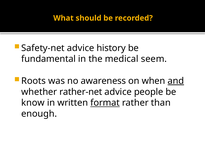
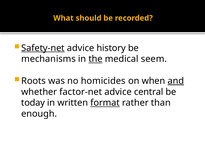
Safety-net underline: none -> present
fundamental: fundamental -> mechanisms
the underline: none -> present
awareness: awareness -> homicides
rather-net: rather-net -> factor-net
people: people -> central
know: know -> today
